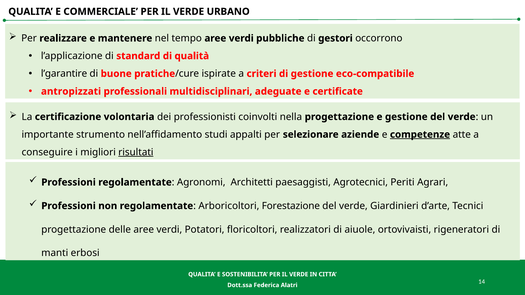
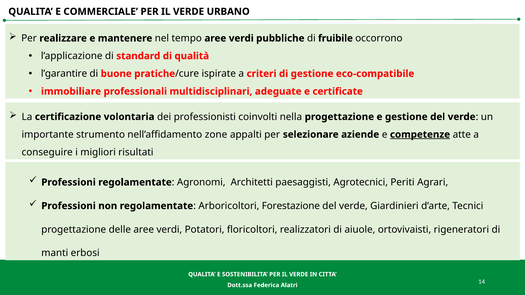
gestori: gestori -> fruibile
antropizzati: antropizzati -> immobiliare
studi: studi -> zone
risultati underline: present -> none
